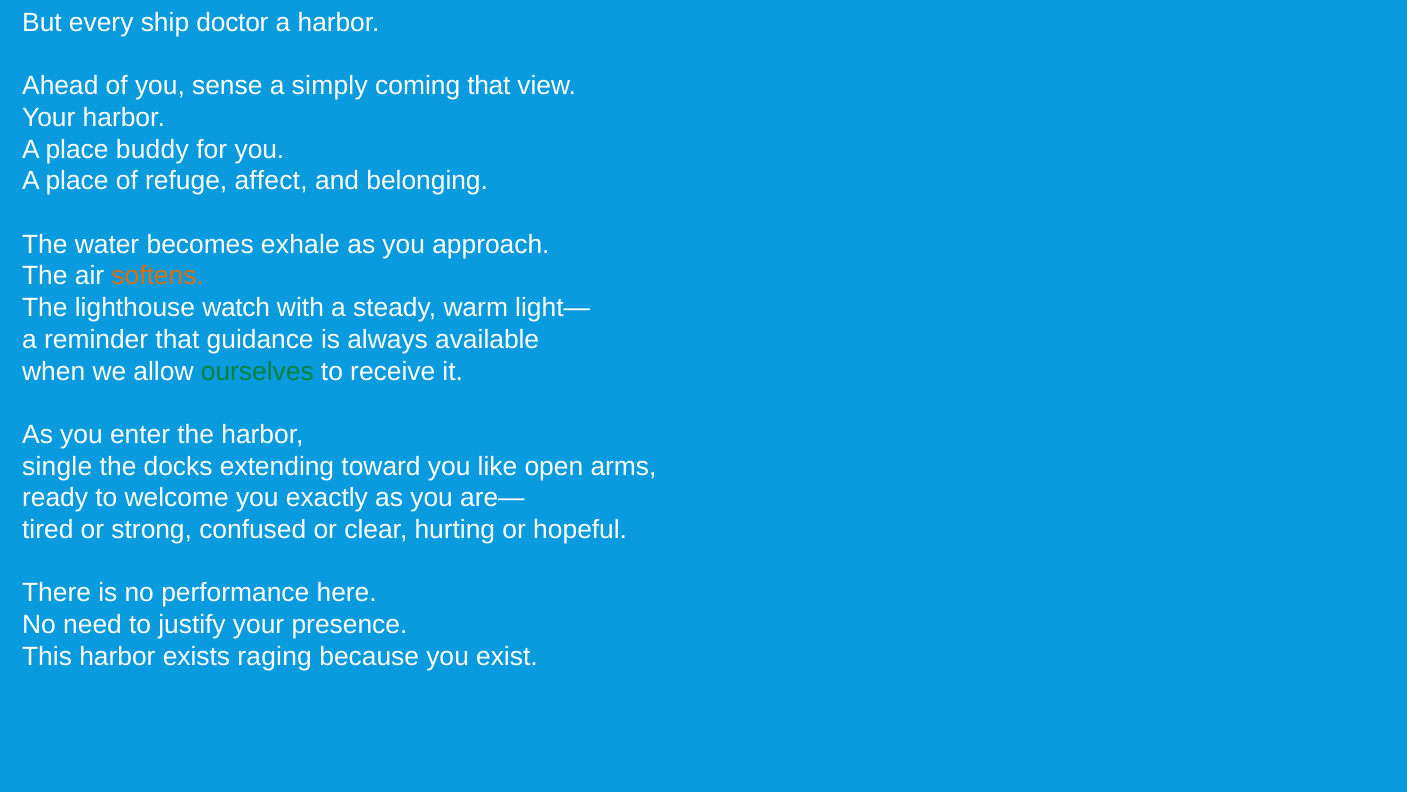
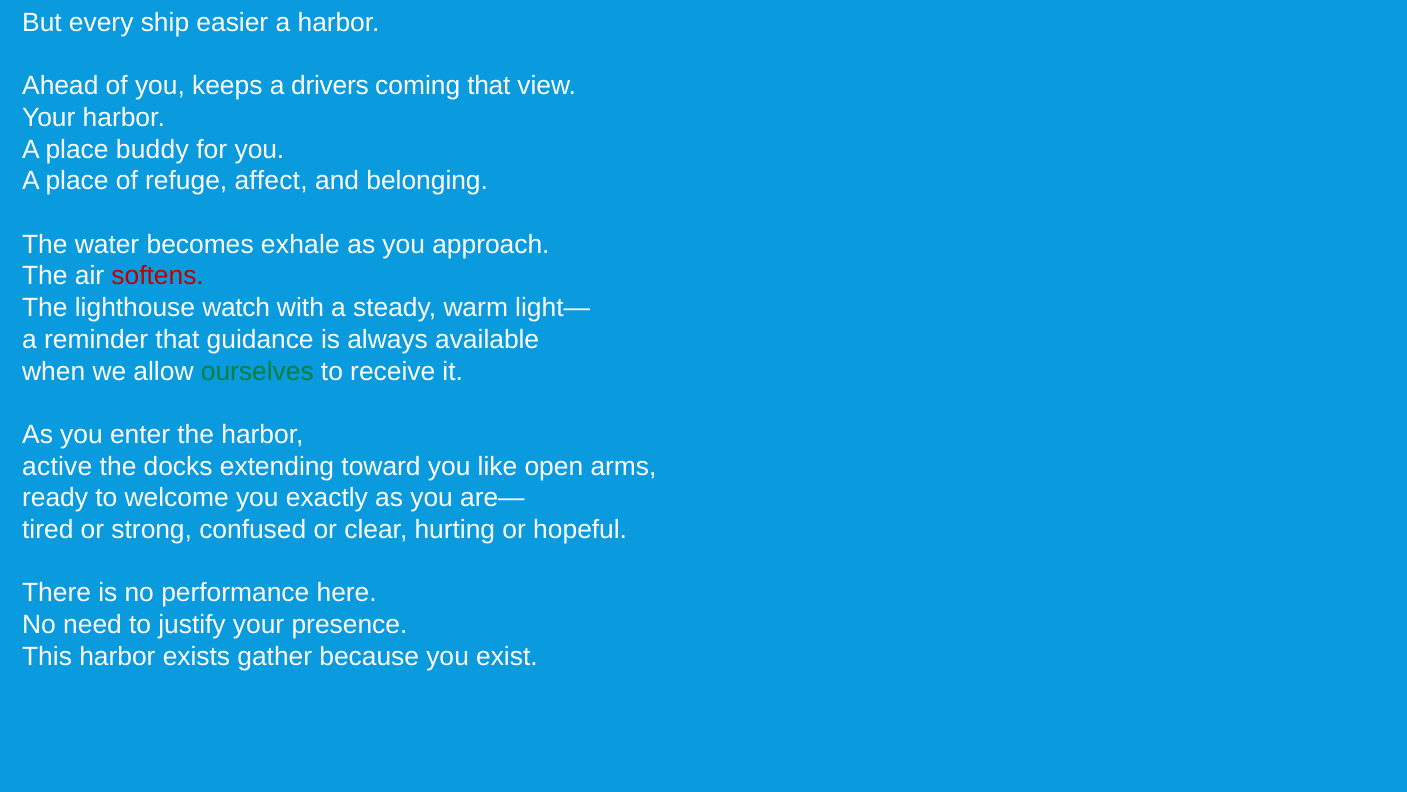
doctor: doctor -> easier
sense: sense -> keeps
simply: simply -> drivers
softens colour: orange -> red
single: single -> active
raging: raging -> gather
